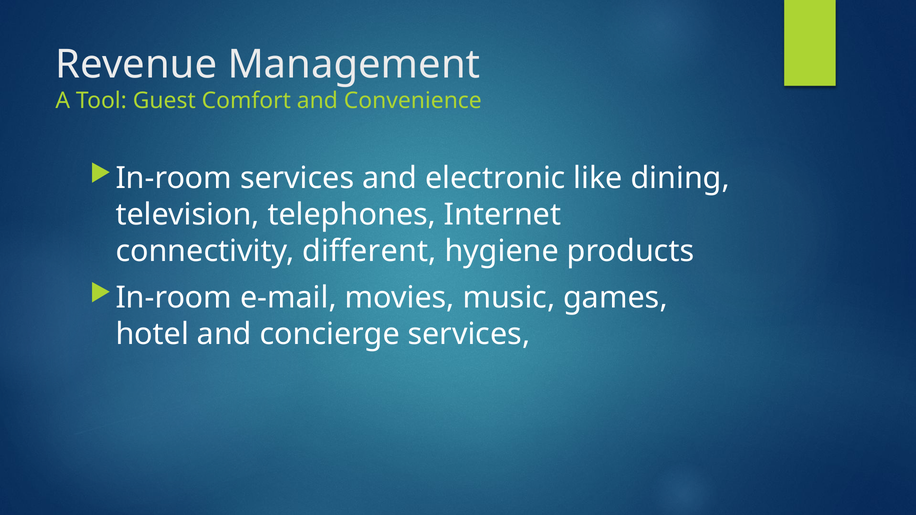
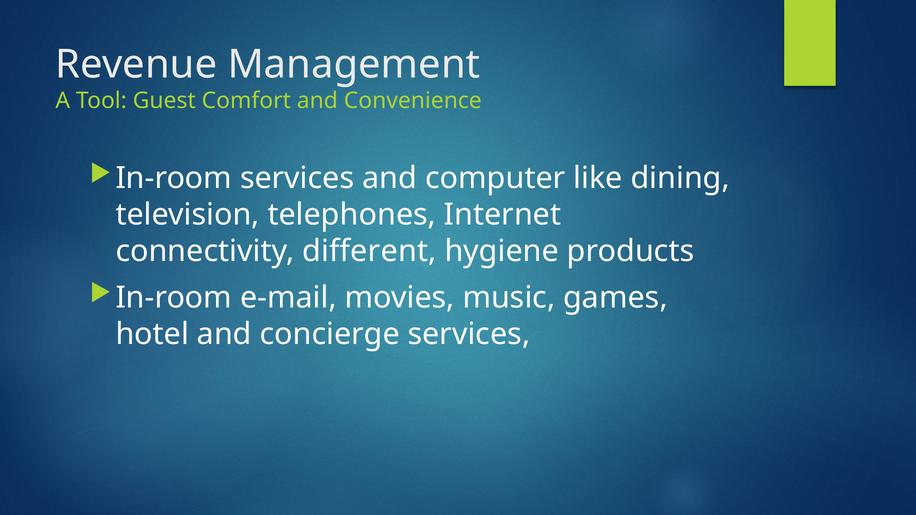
electronic: electronic -> computer
